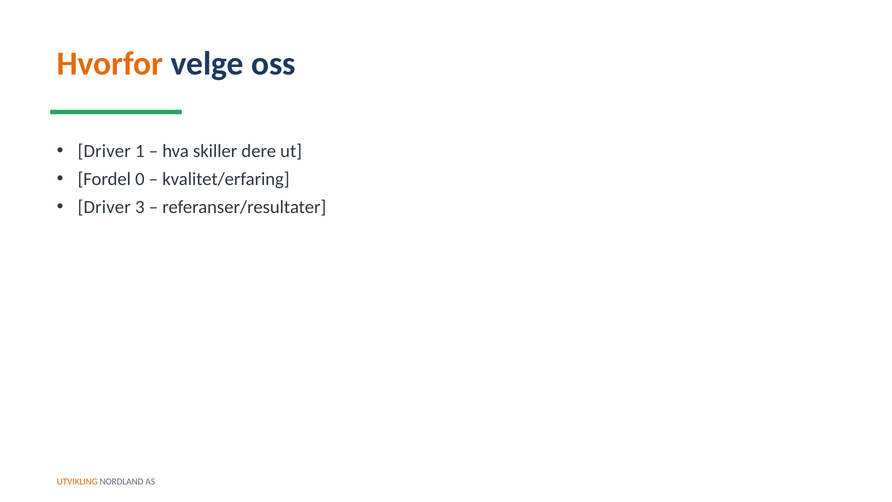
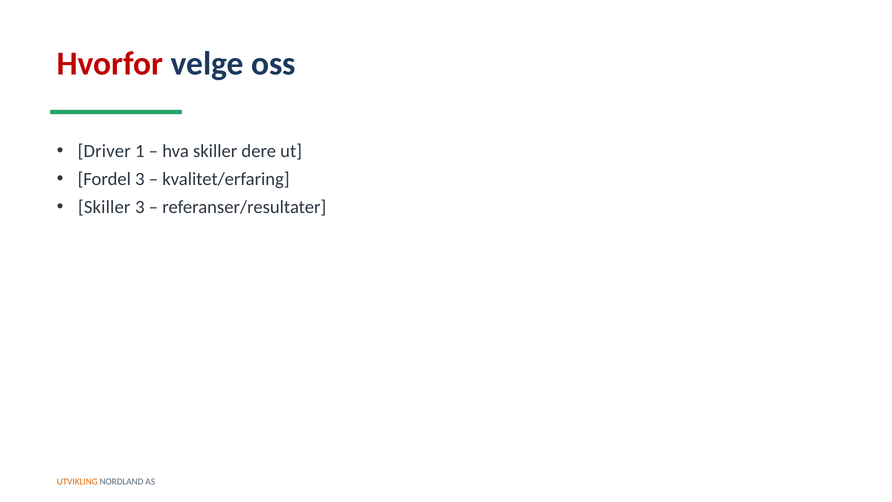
Hvorfor colour: orange -> red
Fordel 0: 0 -> 3
Driver at (104, 207): Driver -> Skiller
